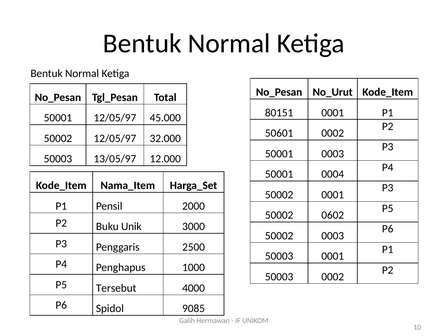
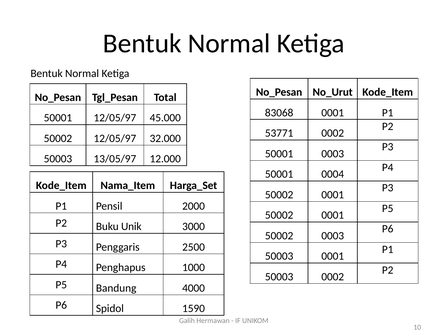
80151: 80151 -> 83068
50601: 50601 -> 53771
0602 at (333, 215): 0602 -> 0001
Tersebut: Tersebut -> Bandung
9085: 9085 -> 1590
